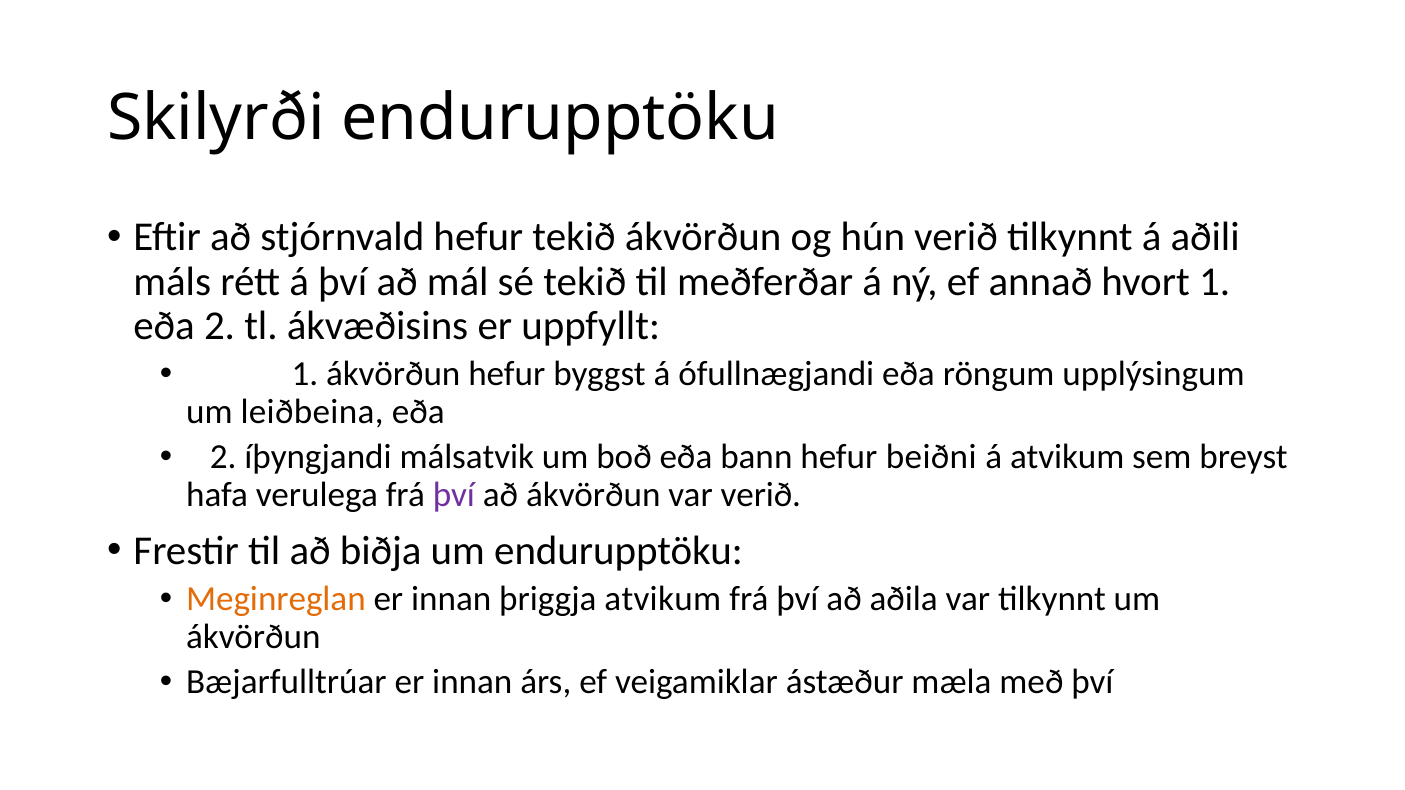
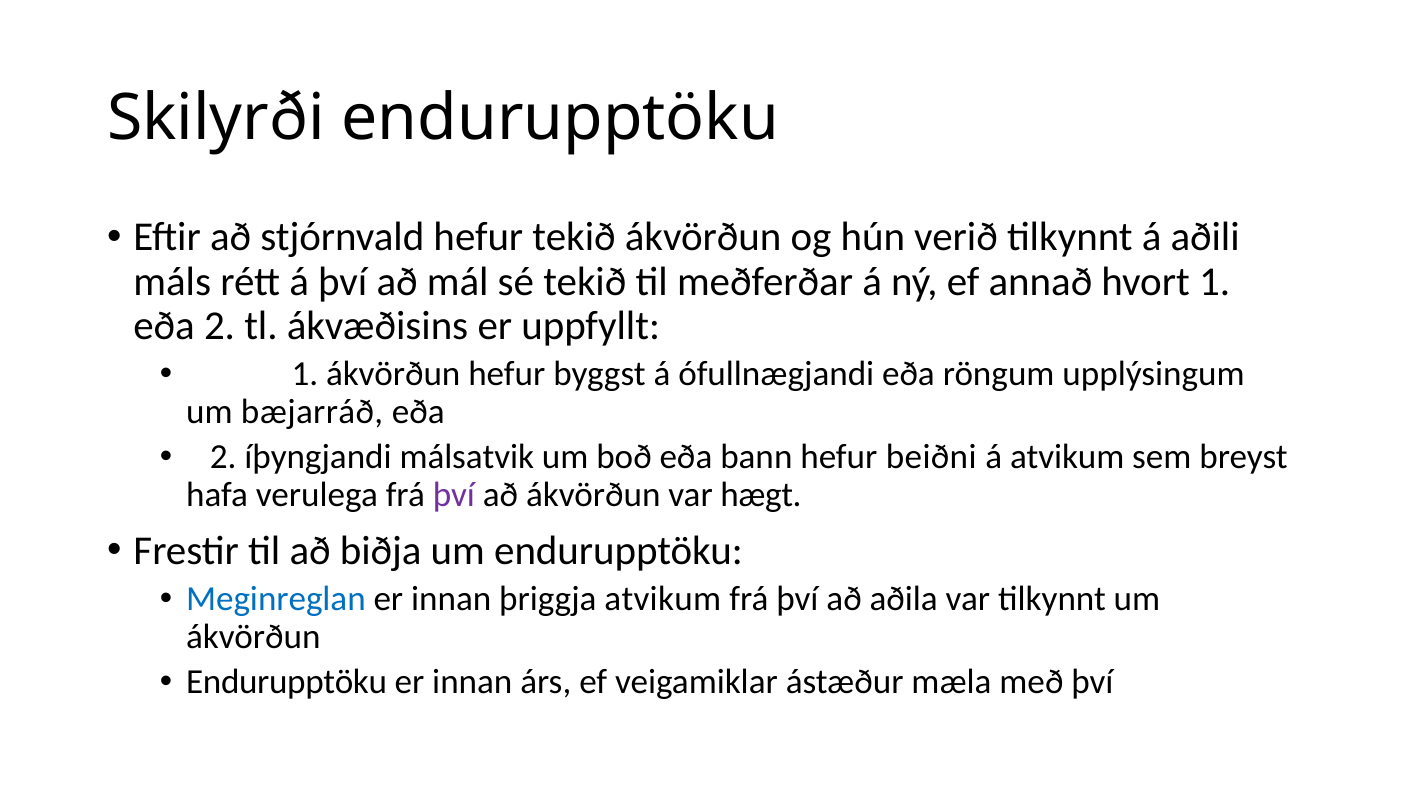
leiðbeina: leiðbeina -> bæjarráð
var verið: verið -> hægt
Meginreglan colour: orange -> blue
Bæjarfulltrúar at (286, 683): Bæjarfulltrúar -> Endurupptöku
